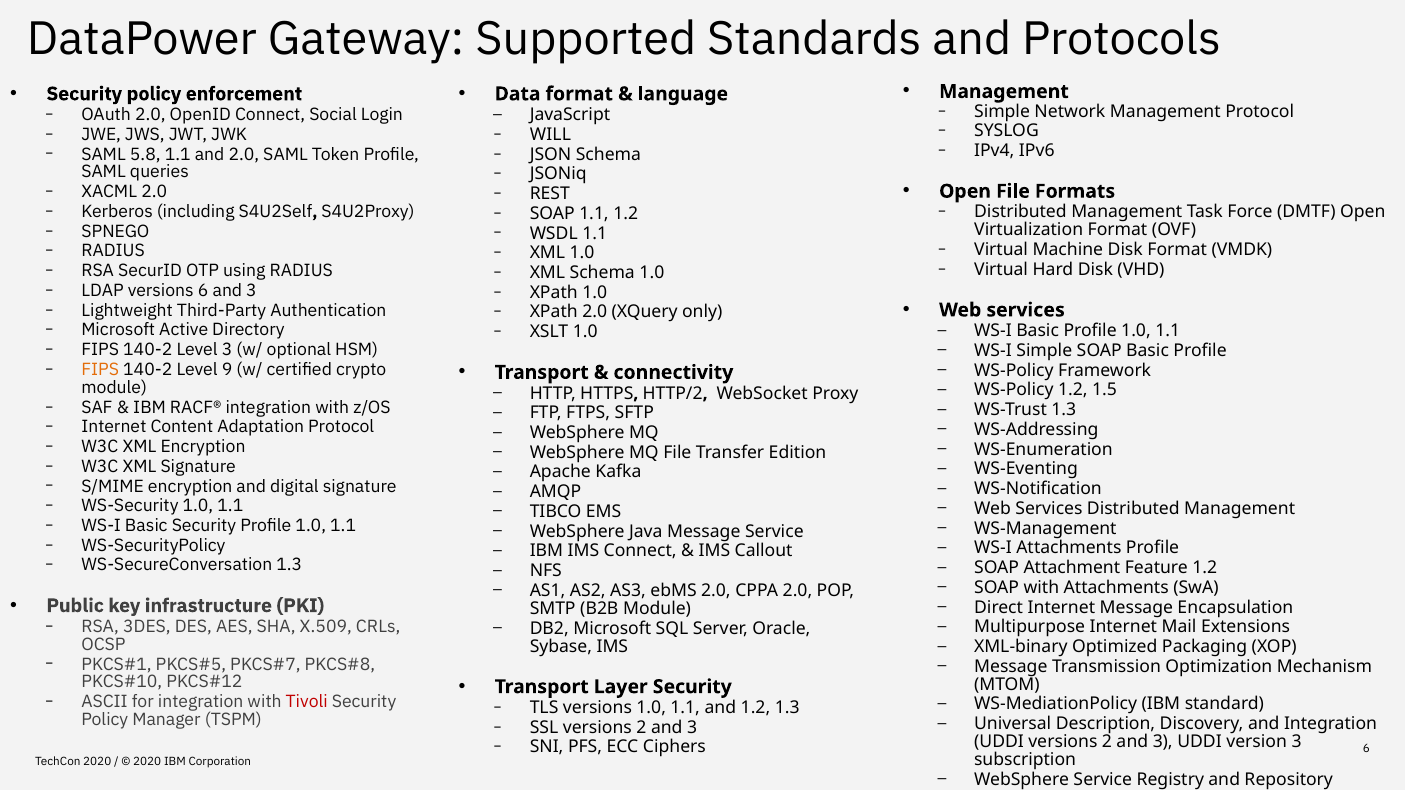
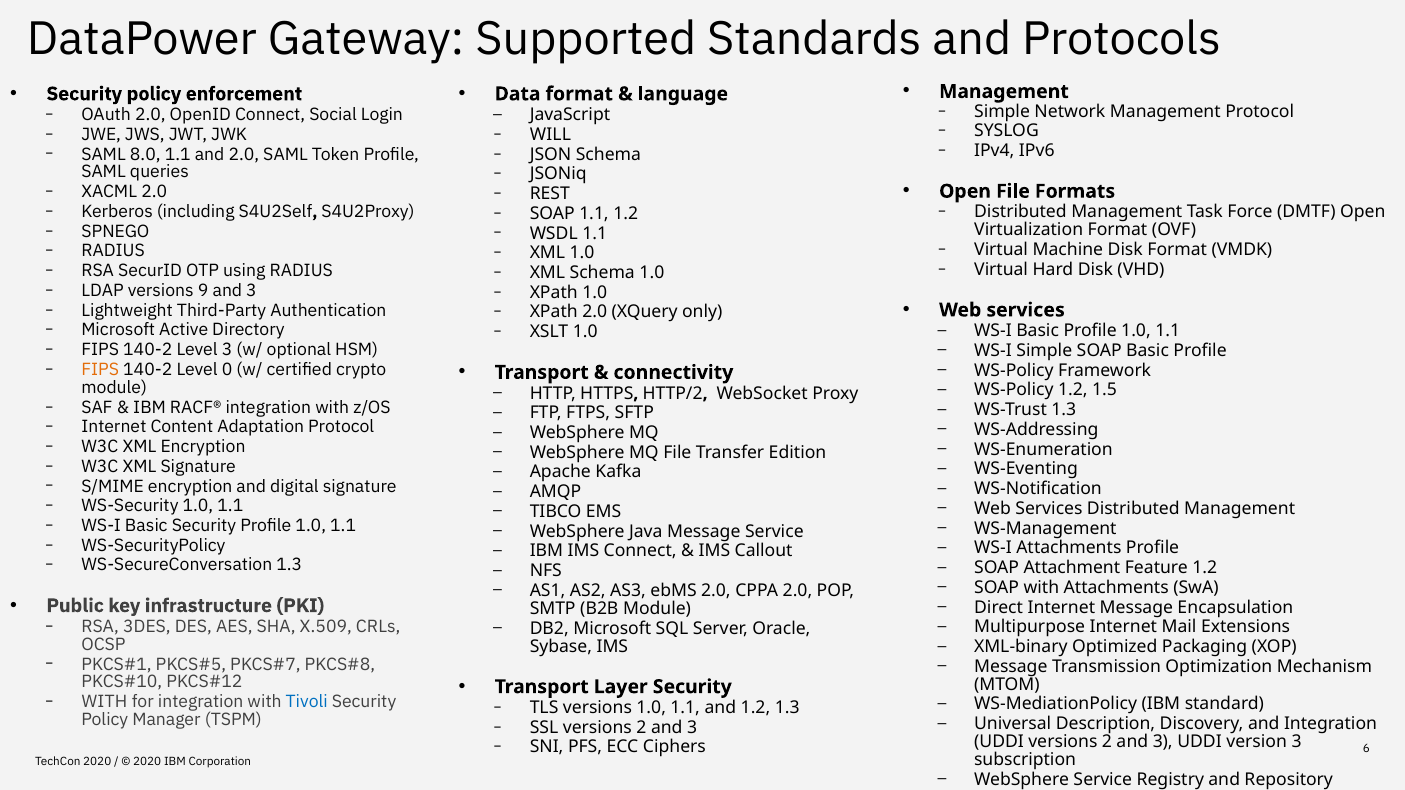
5.8: 5.8 -> 8.0
versions 6: 6 -> 9
9: 9 -> 0
ASCII at (105, 702): ASCII -> WITH
Tivoli colour: red -> blue
